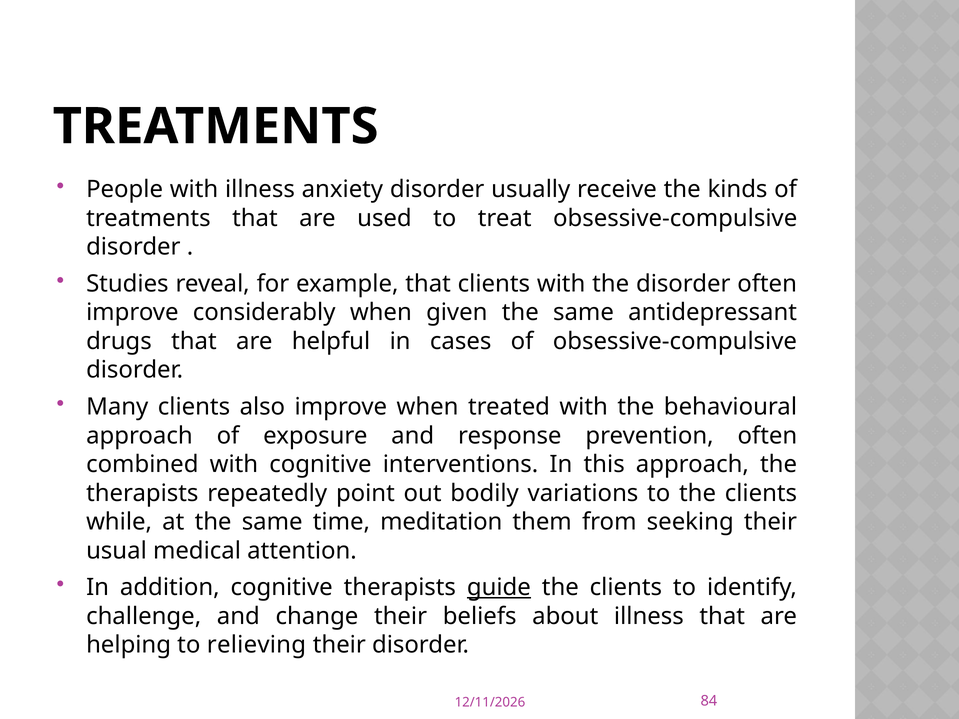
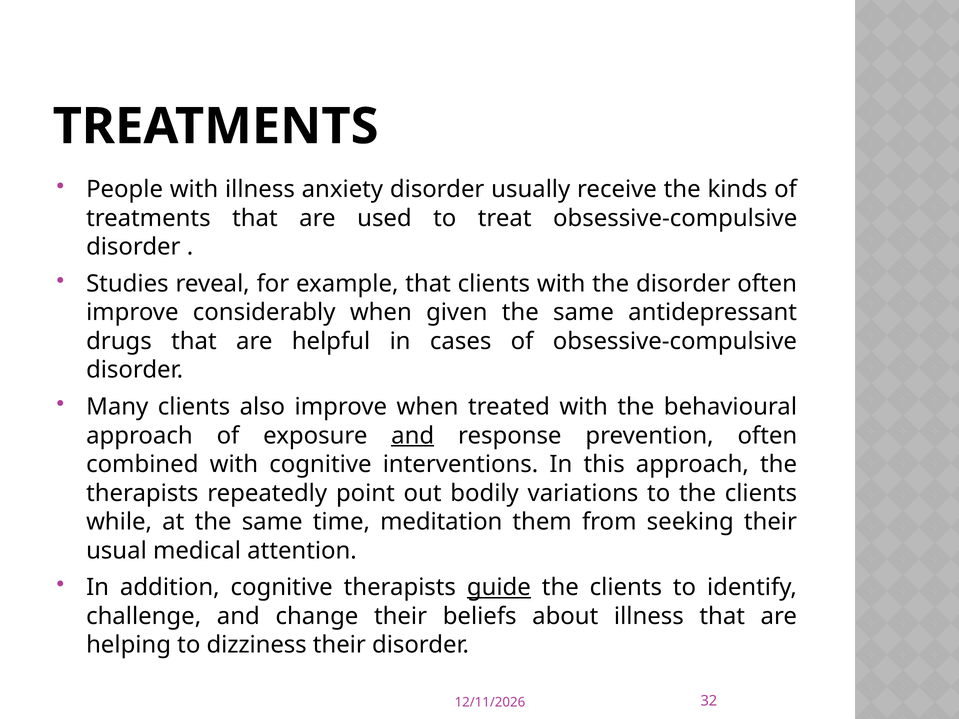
and at (413, 436) underline: none -> present
relieving: relieving -> dizziness
84: 84 -> 32
